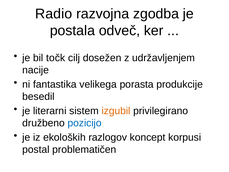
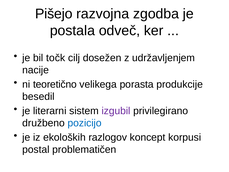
Radio: Radio -> Pišejo
fantastika: fantastika -> teoretično
izgubil colour: orange -> purple
